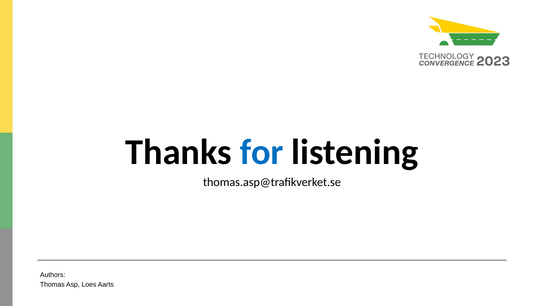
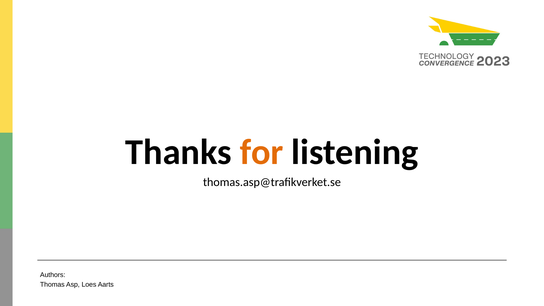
for colour: blue -> orange
